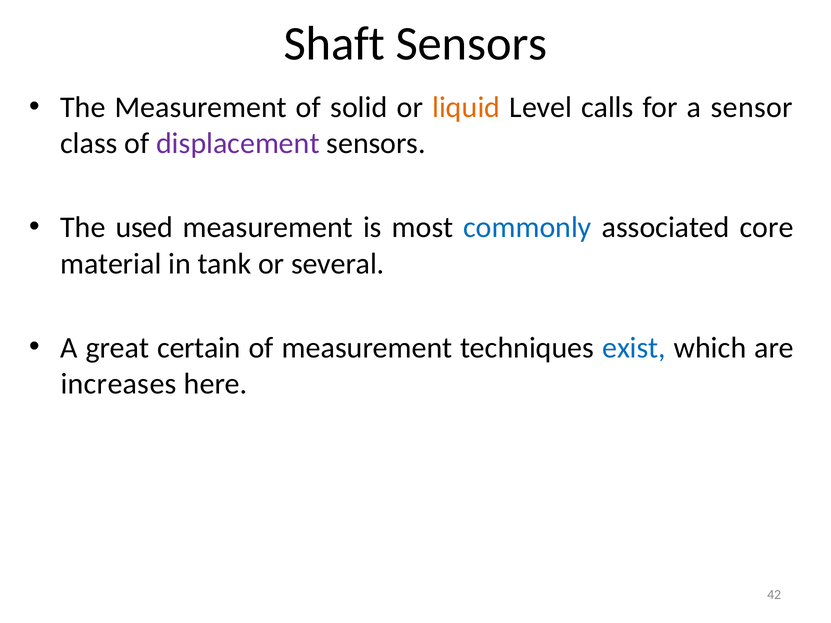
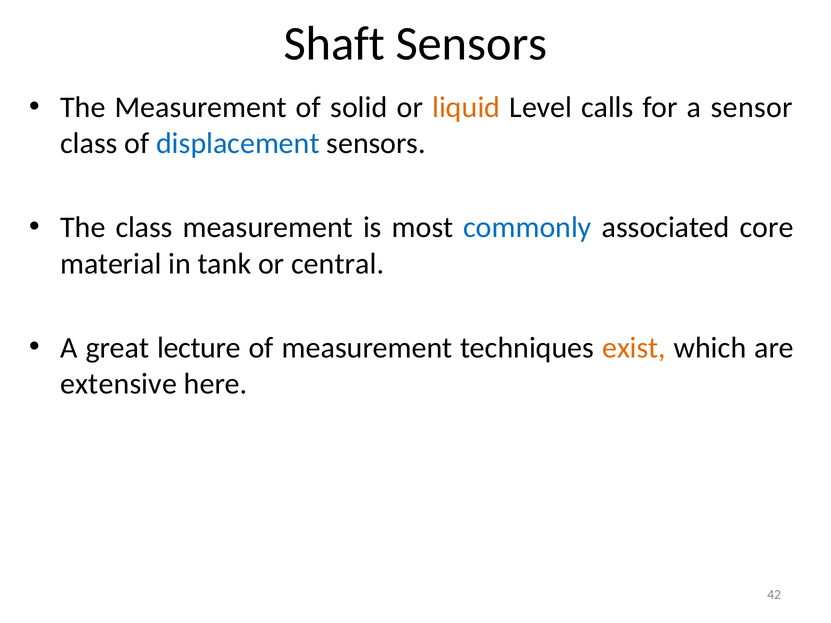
displacement colour: purple -> blue
The used: used -> class
several: several -> central
certain: certain -> lecture
exist colour: blue -> orange
increases: increases -> extensive
